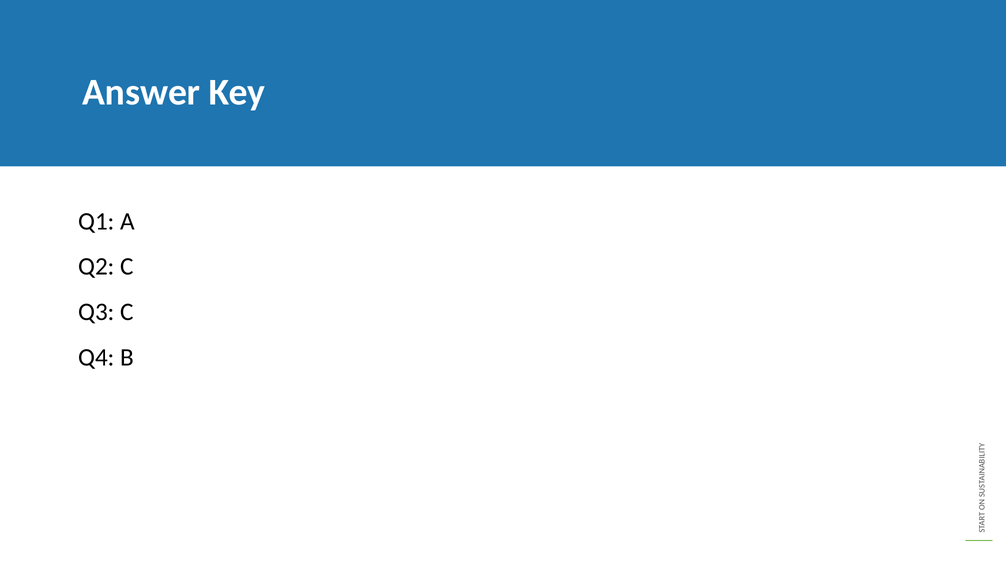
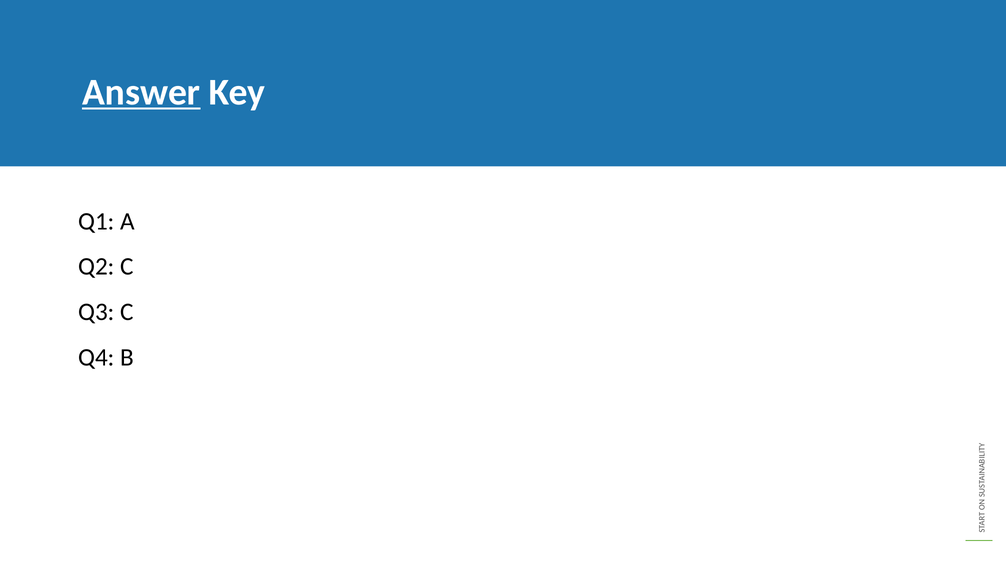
Answer underline: none -> present
